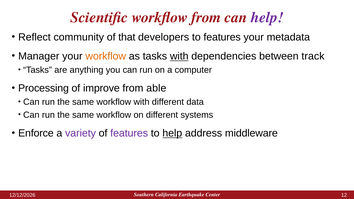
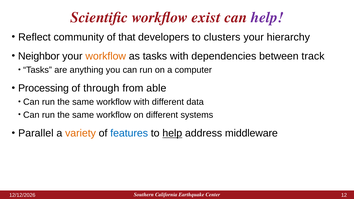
workflow from: from -> exist
to features: features -> clusters
metadata: metadata -> hierarchy
Manager: Manager -> Neighbor
with at (179, 56) underline: present -> none
improve: improve -> through
Enforce: Enforce -> Parallel
variety colour: purple -> orange
features at (129, 133) colour: purple -> blue
